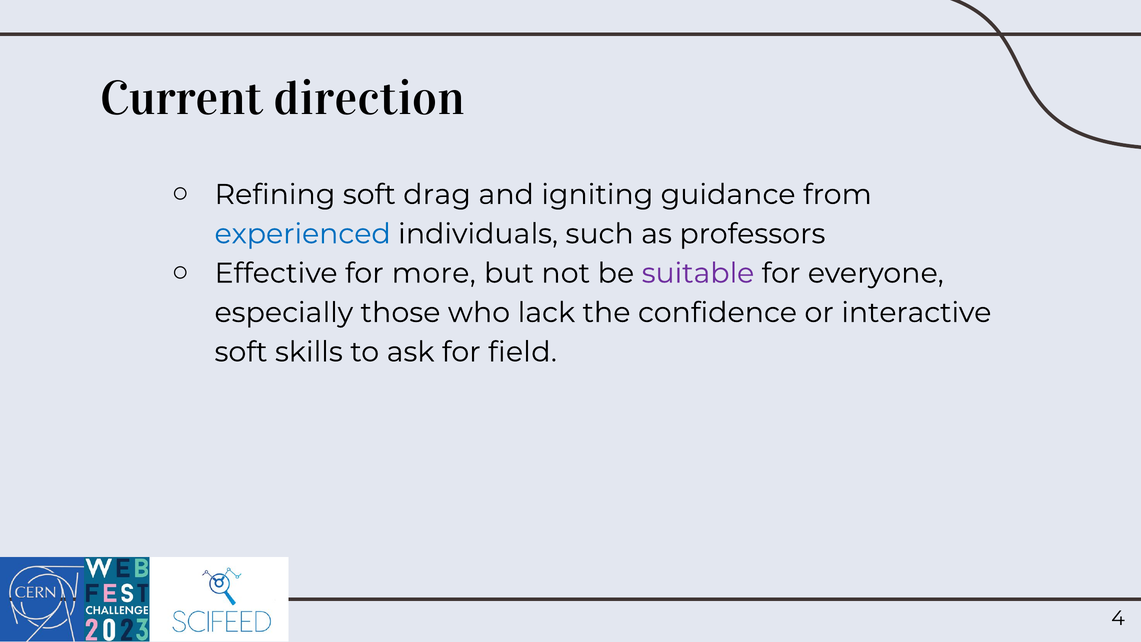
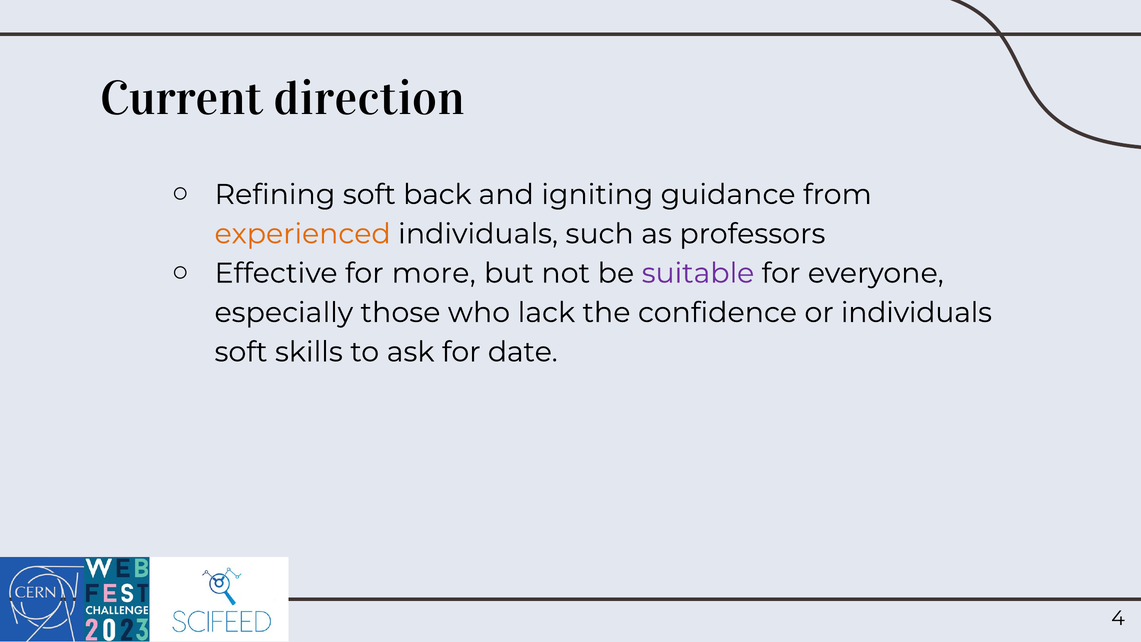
drag: drag -> back
experienced colour: blue -> orange
or interactive: interactive -> individuals
field: field -> date
